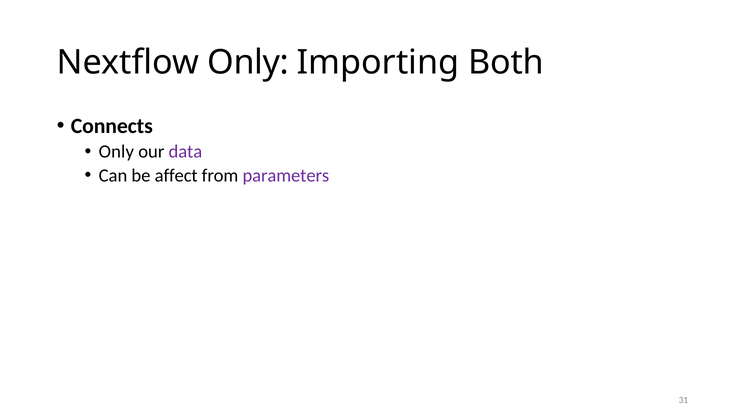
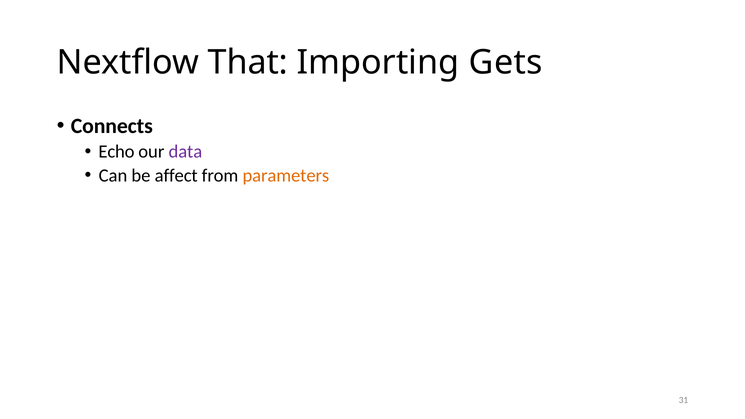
Nextflow Only: Only -> That
Both: Both -> Gets
Only at (116, 152): Only -> Echo
parameters colour: purple -> orange
